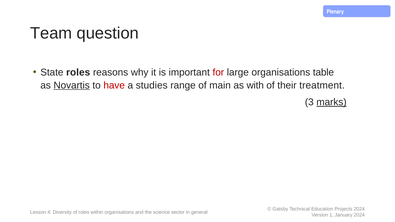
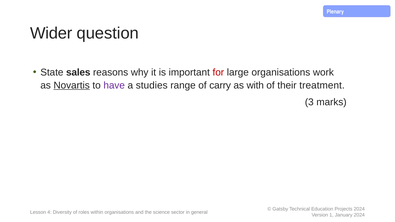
Team: Team -> Wider
State roles: roles -> sales
table: table -> work
have colour: red -> purple
main: main -> carry
marks underline: present -> none
